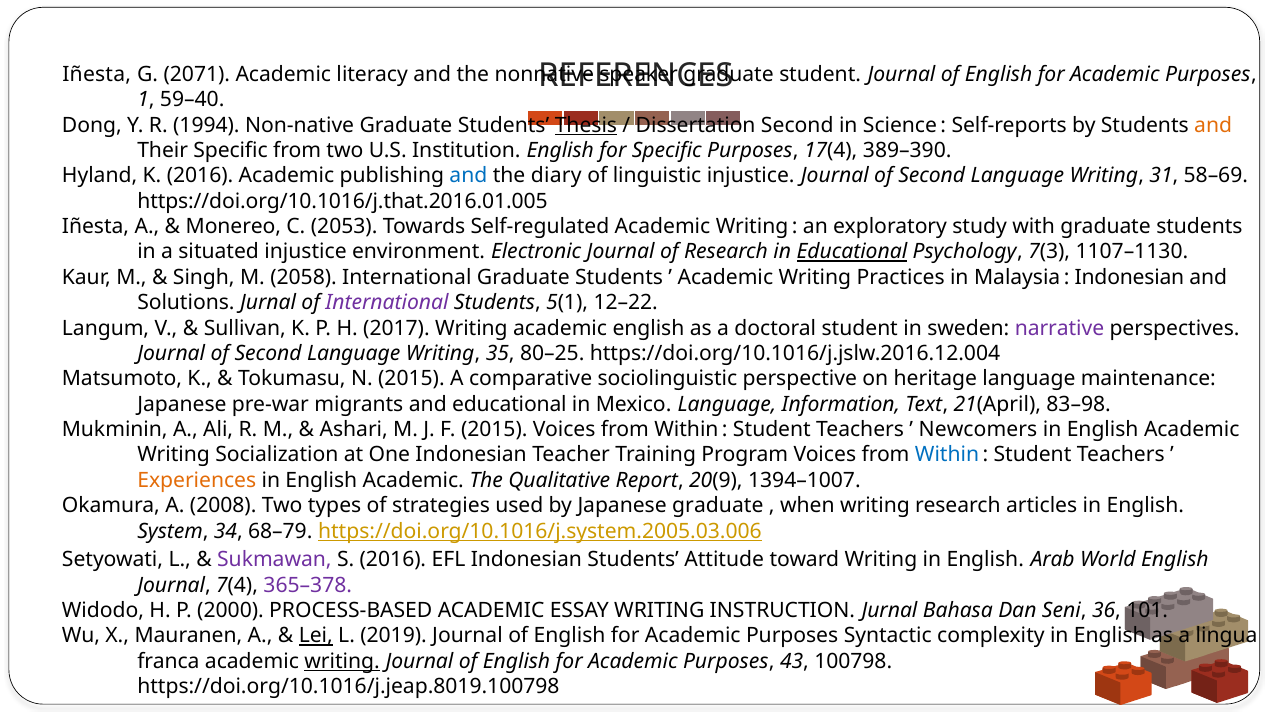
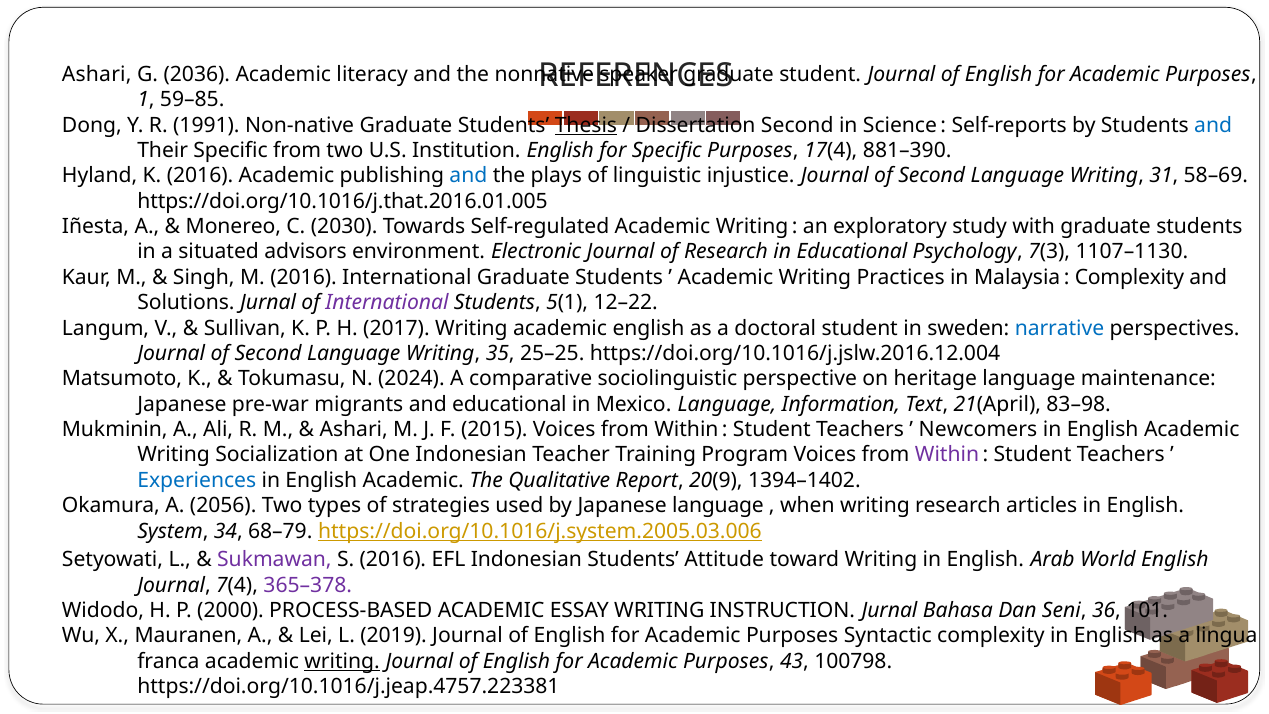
Iñesta at (97, 74): Iñesta -> Ashari
2071: 2071 -> 2036
59–40: 59–40 -> 59–85
1994: 1994 -> 1991
and at (1213, 125) colour: orange -> blue
389–390: 389–390 -> 881–390
diary: diary -> plays
2053: 2053 -> 2030
situated injustice: injustice -> advisors
Educational at (852, 252) underline: present -> none
M 2058: 2058 -> 2016
Indonesian at (1129, 277): Indonesian -> Complexity
narrative colour: purple -> blue
80–25: 80–25 -> 25–25
N 2015: 2015 -> 2024
Within at (947, 455) colour: blue -> purple
Experiences colour: orange -> blue
1394–1007: 1394–1007 -> 1394–1402
2008: 2008 -> 2056
Japanese graduate: graduate -> language
Lei underline: present -> none
https://doi.org/10.1016/j.jeap.8019.100798: https://doi.org/10.1016/j.jeap.8019.100798 -> https://doi.org/10.1016/j.jeap.4757.223381
